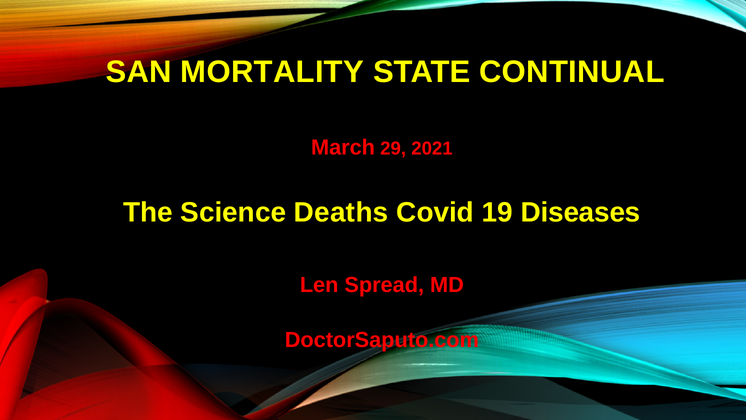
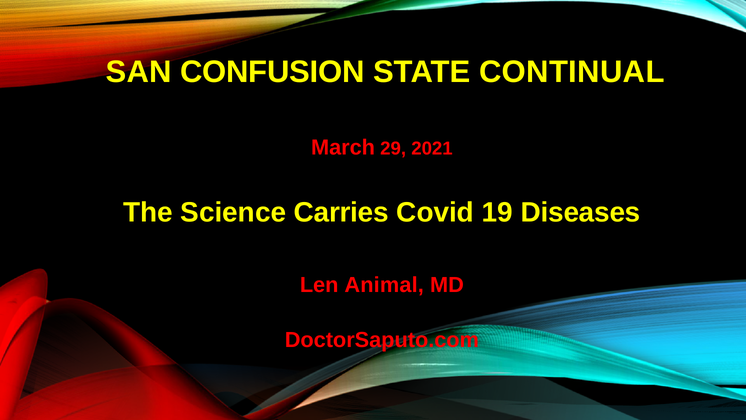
MORTALITY: MORTALITY -> CONFUSION
Deaths: Deaths -> Carries
Spread: Spread -> Animal
